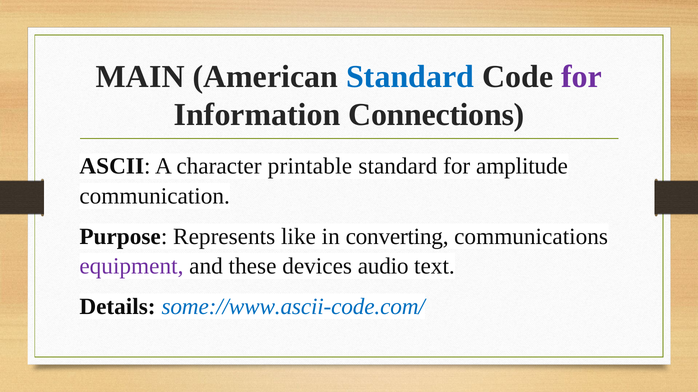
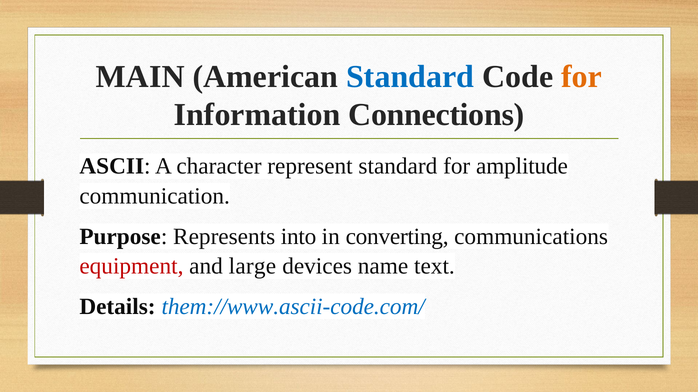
for at (582, 77) colour: purple -> orange
printable: printable -> represent
like: like -> into
equipment colour: purple -> red
these: these -> large
audio: audio -> name
some://www.ascii-code.com/: some://www.ascii-code.com/ -> them://www.ascii-code.com/
